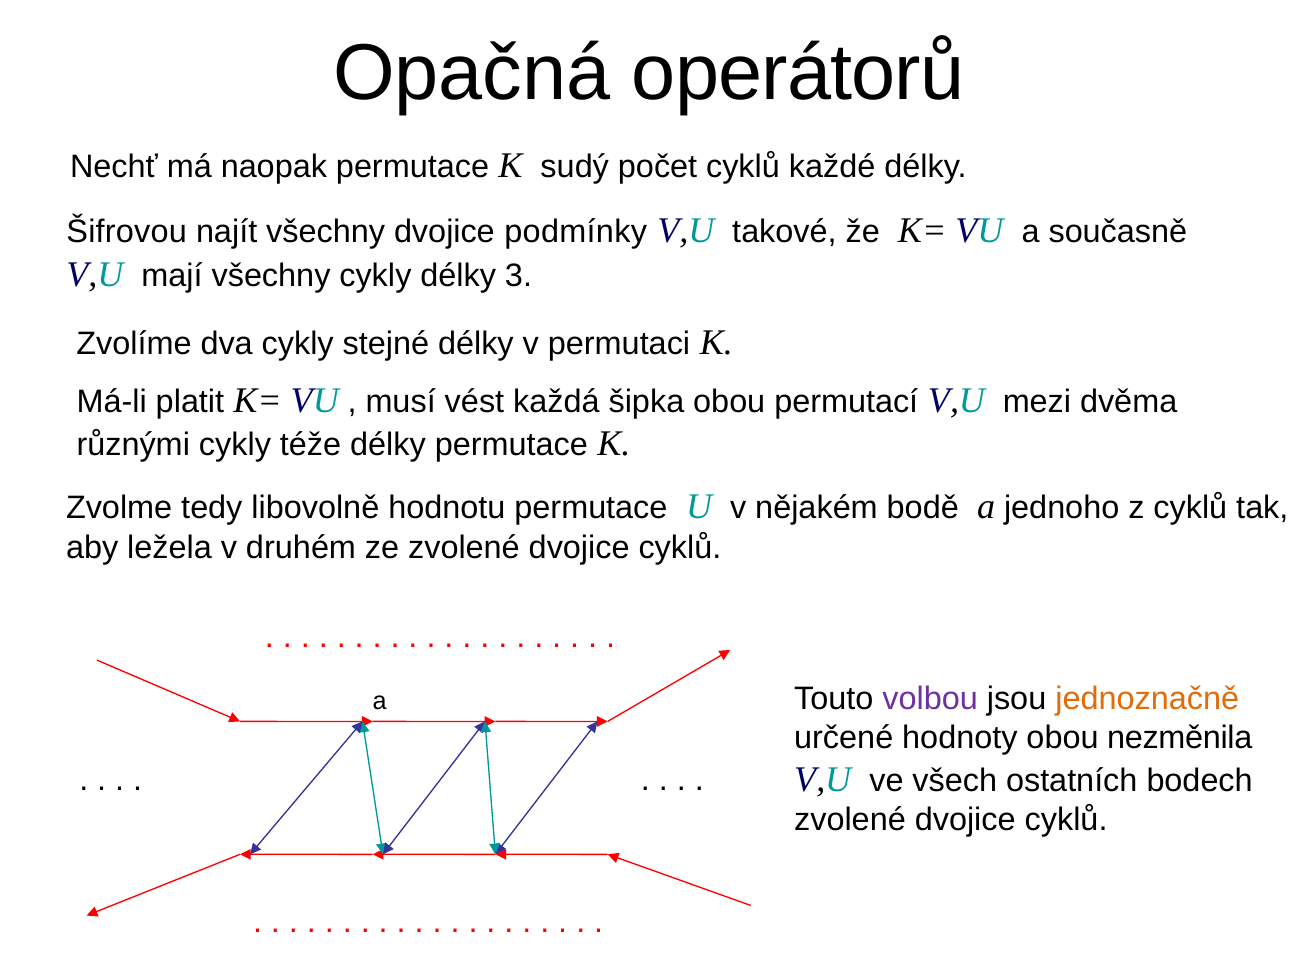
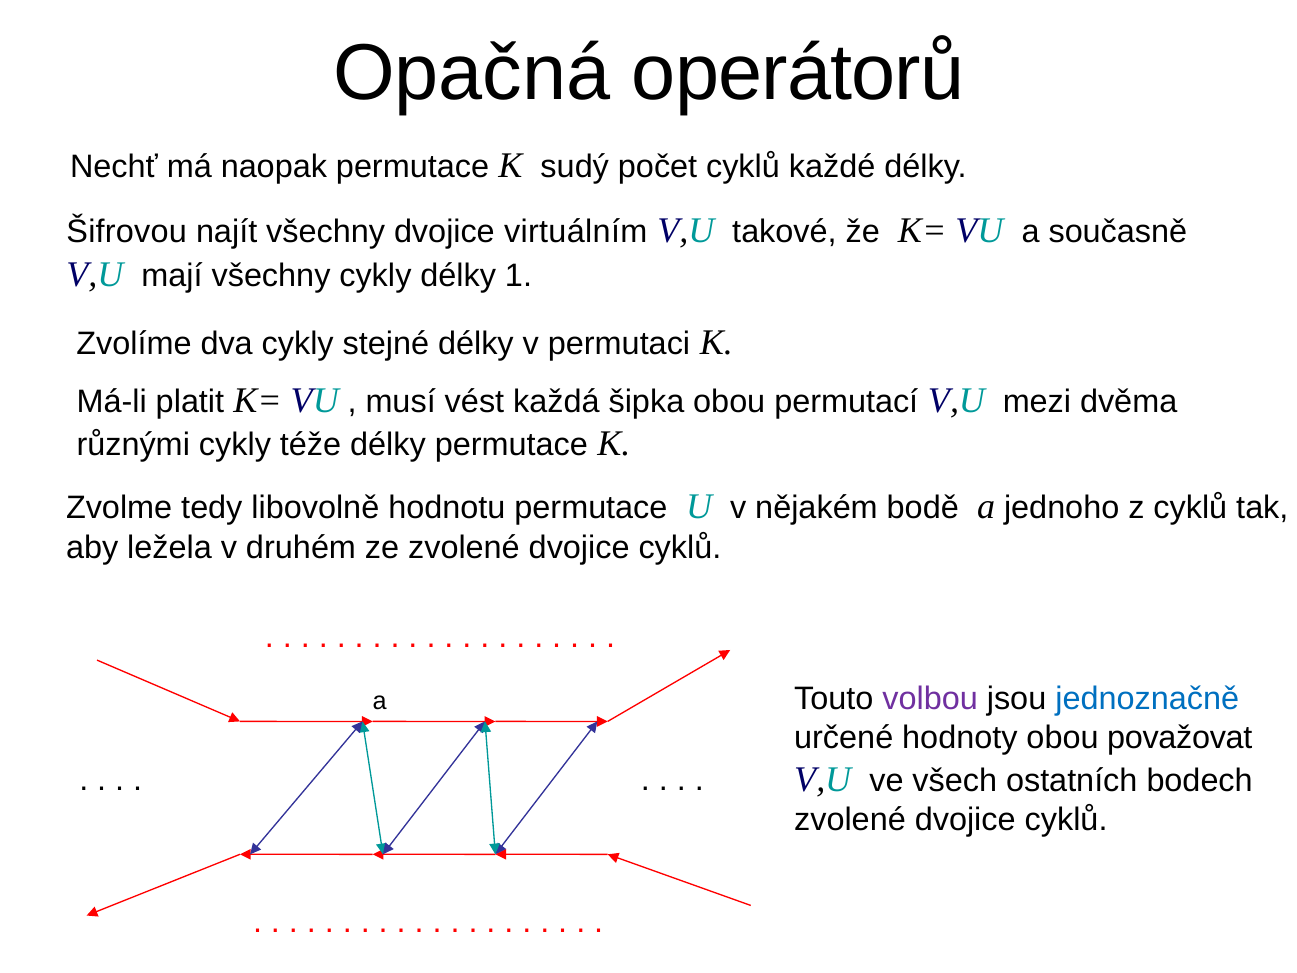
podmínky: podmínky -> virtuálním
3: 3 -> 1
jednoznačně colour: orange -> blue
nezměnila: nezměnila -> považovat
